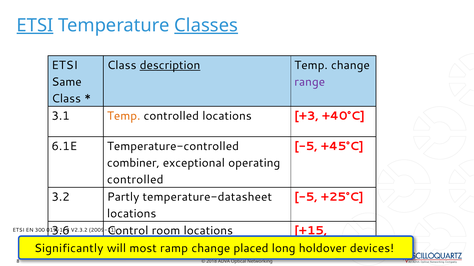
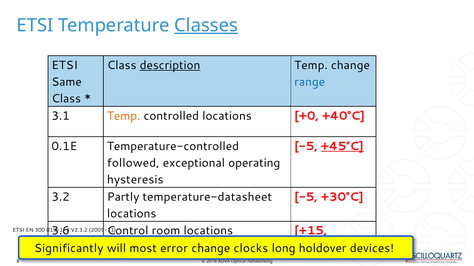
ETSI at (35, 25) underline: present -> none
range colour: purple -> blue
+3: +3 -> +0
6.1E: 6.1E -> 0.1E
+45°C underline: none -> present
combiner: combiner -> followed
controlled at (135, 180): controlled -> hysteresis
-5 +25°C: +25°C -> +30°C
ramp: ramp -> error
placed: placed -> clocks
